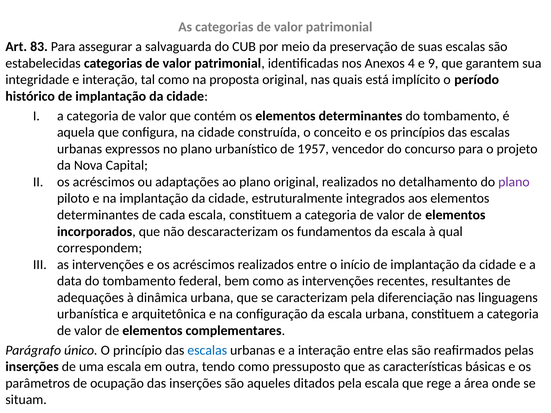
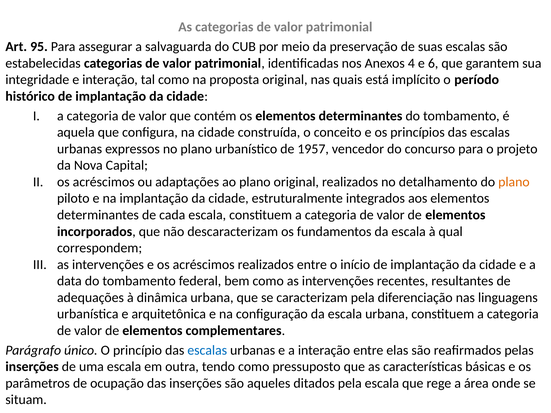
83: 83 -> 95
9: 9 -> 6
plano at (514, 182) colour: purple -> orange
